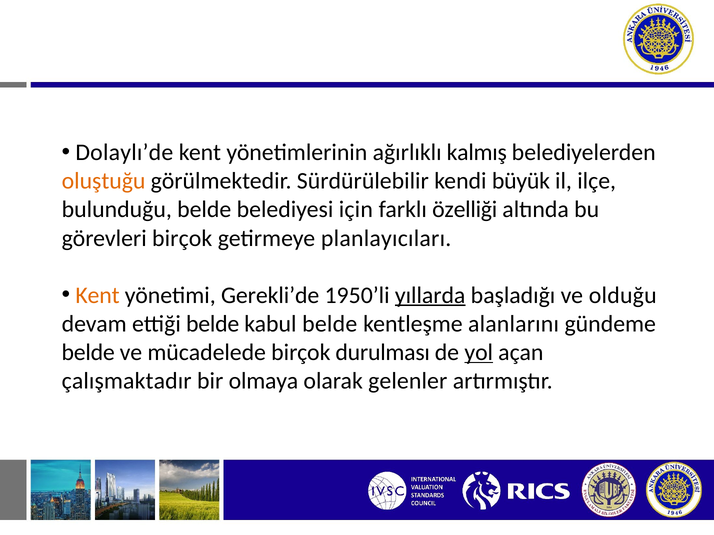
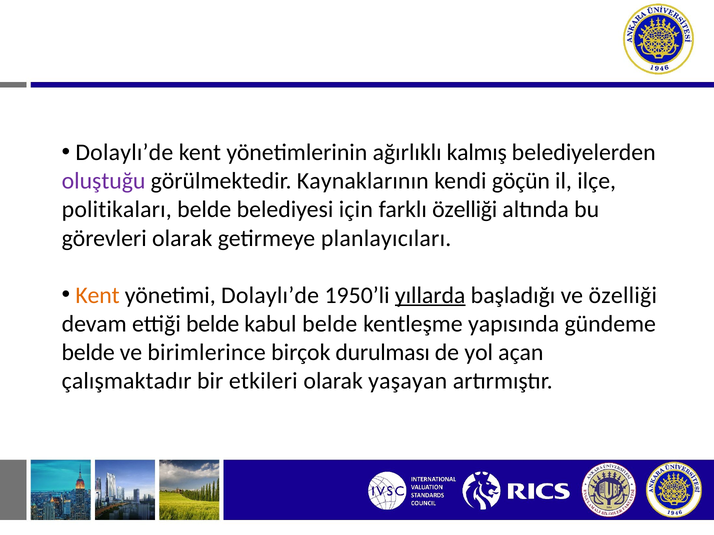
oluştuğu colour: orange -> purple
Sürdürülebilir: Sürdürülebilir -> Kaynaklarının
büyük: büyük -> göçün
bulunduğu: bulunduğu -> politikaları
görevleri birçok: birçok -> olarak
yönetimi Gerekli’de: Gerekli’de -> Dolaylı’de
ve olduğu: olduğu -> özelliği
alanlarını: alanlarını -> yapısında
mücadelede: mücadelede -> birimlerince
yol underline: present -> none
olmaya: olmaya -> etkileri
gelenler: gelenler -> yaşayan
